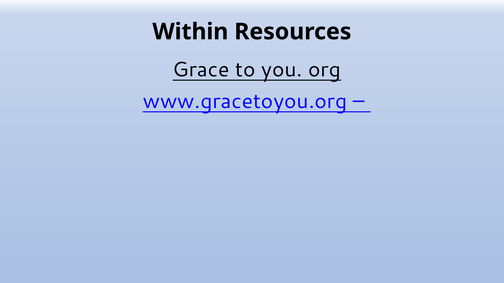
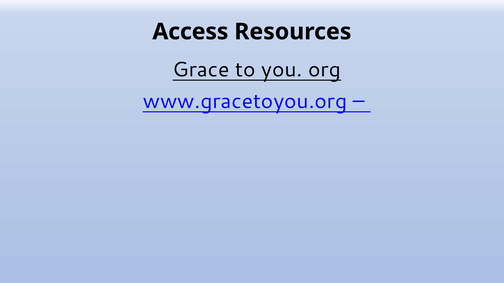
Within: Within -> Access
